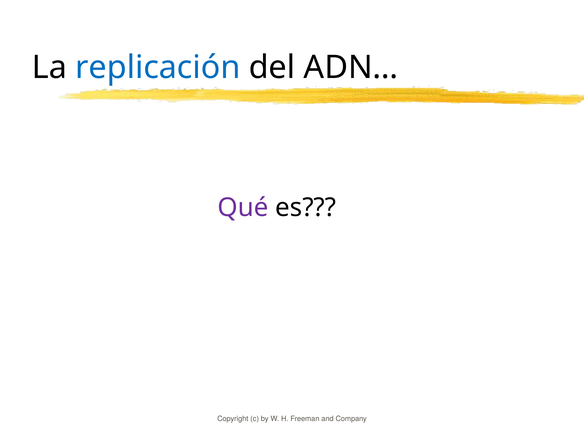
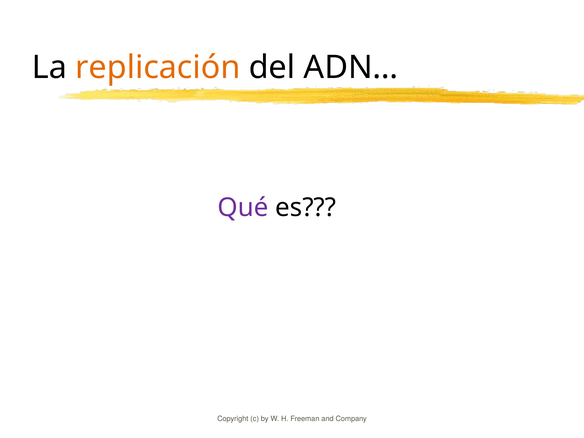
replicación colour: blue -> orange
